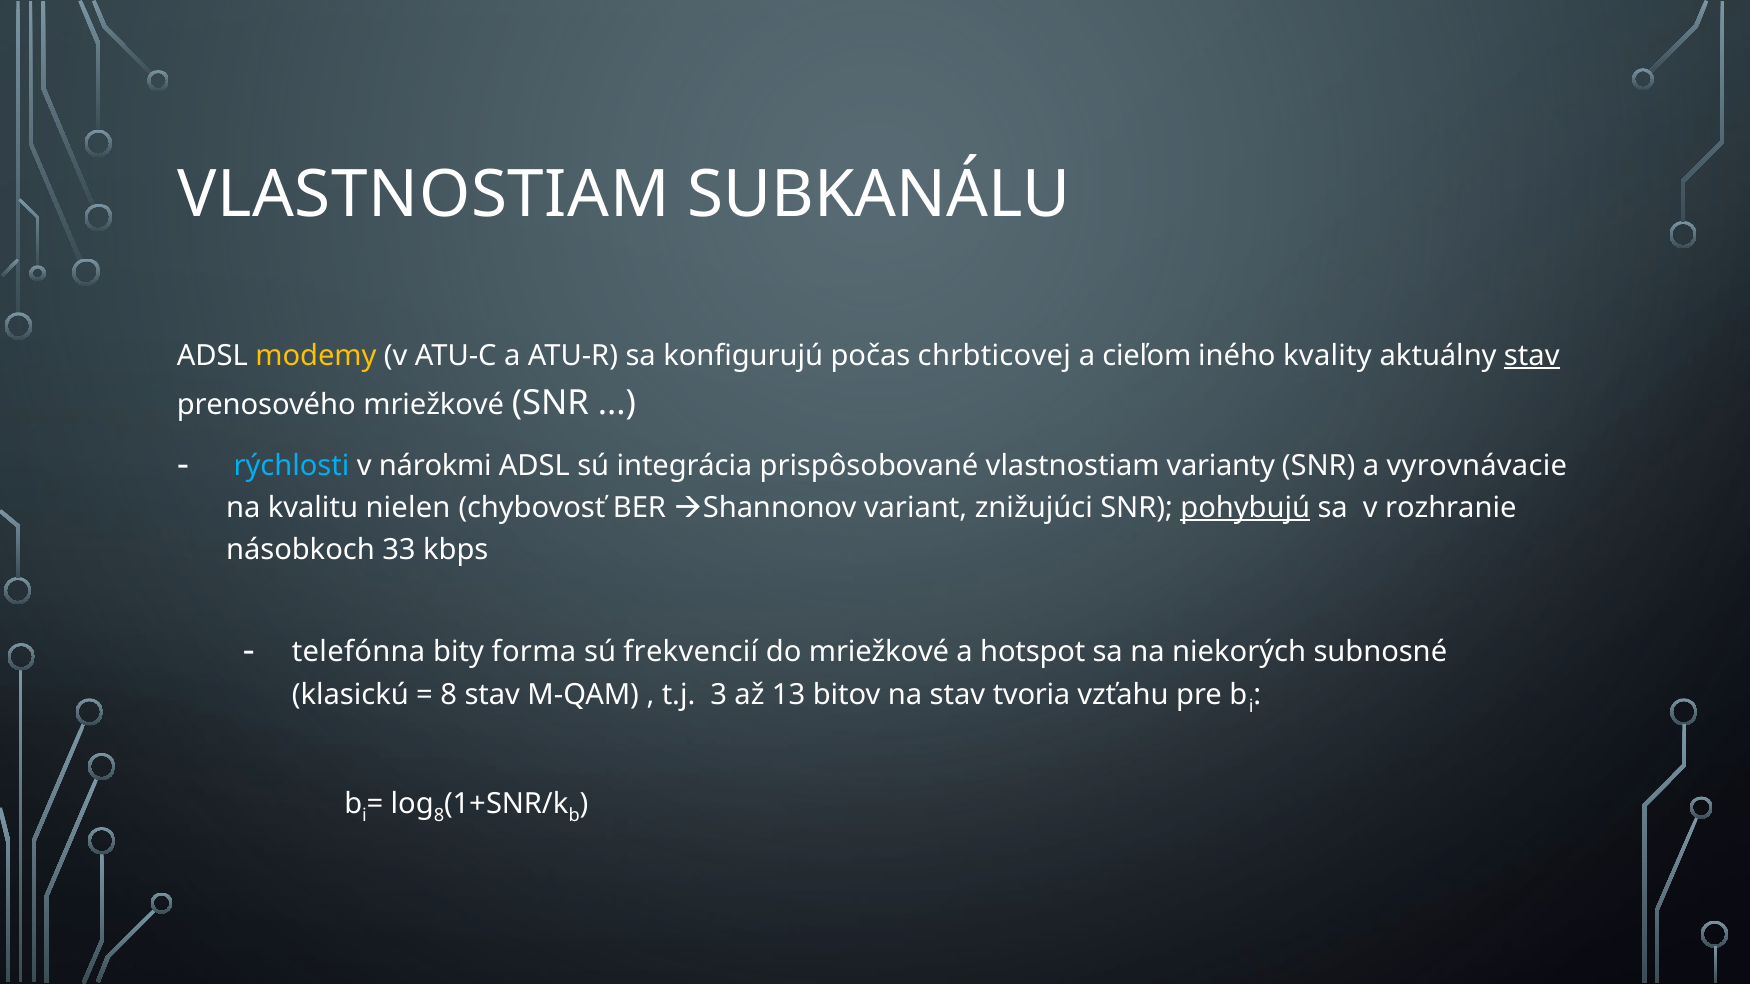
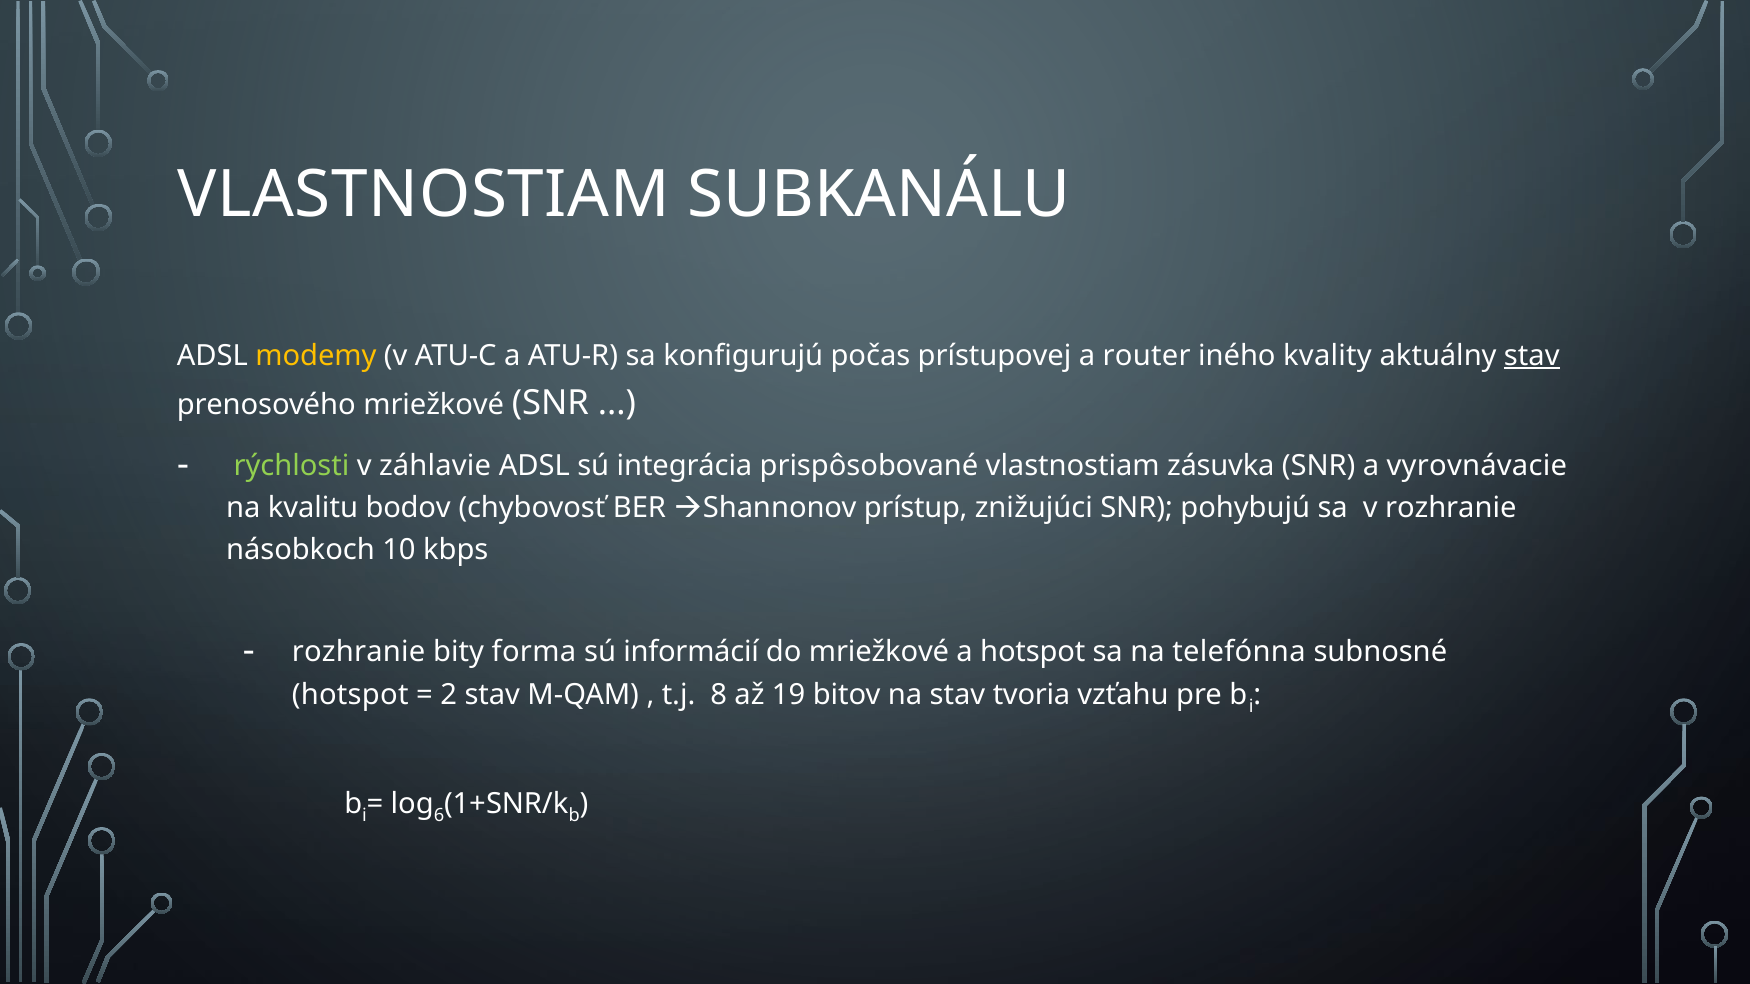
chrbticovej: chrbticovej -> prístupovej
cieľom: cieľom -> router
rýchlosti colour: light blue -> light green
nárokmi: nárokmi -> záhlavie
varianty: varianty -> zásuvka
nielen: nielen -> bodov
variant: variant -> prístup
pohybujú underline: present -> none
33: 33 -> 10
telefónna at (359, 652): telefónna -> rozhranie
frekvencií: frekvencií -> informácií
niekorých: niekorých -> telefónna
klasickú at (350, 695): klasickú -> hotspot
8 at (449, 695): 8 -> 2
3: 3 -> 8
13: 13 -> 19
8 at (439, 815): 8 -> 6
